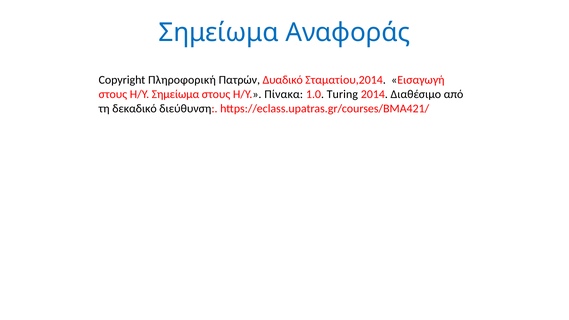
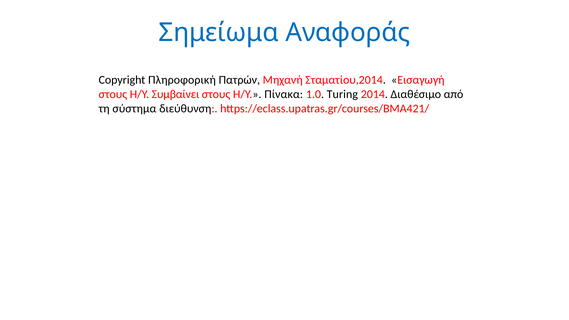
Δυαδικό: Δυαδικό -> Μηχανή
Η/Υ Σημείωμα: Σημείωμα -> Συμβαίνει
δεκαδικό: δεκαδικό -> σύστημα
